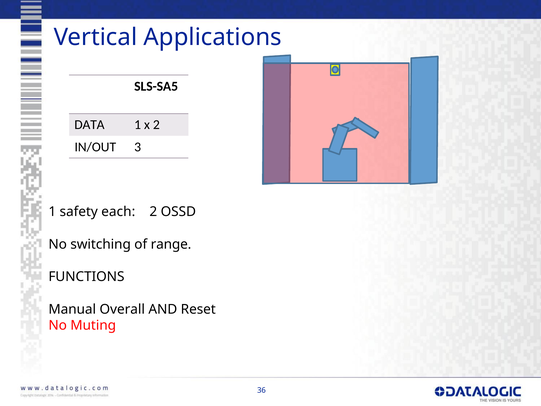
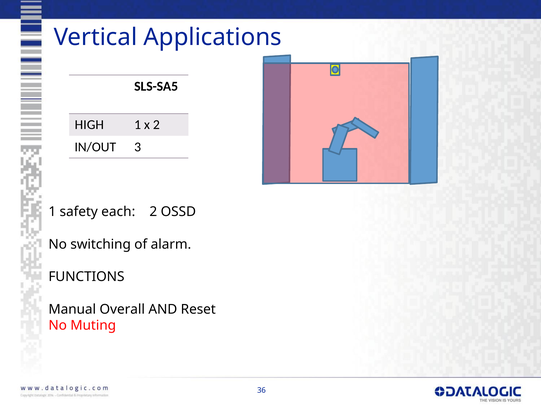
DATA: DATA -> HIGH
range: range -> alarm
